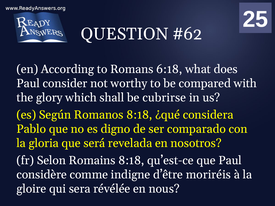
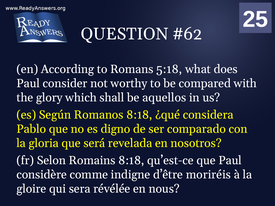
6:18: 6:18 -> 5:18
cubrirse: cubrirse -> aquellos
